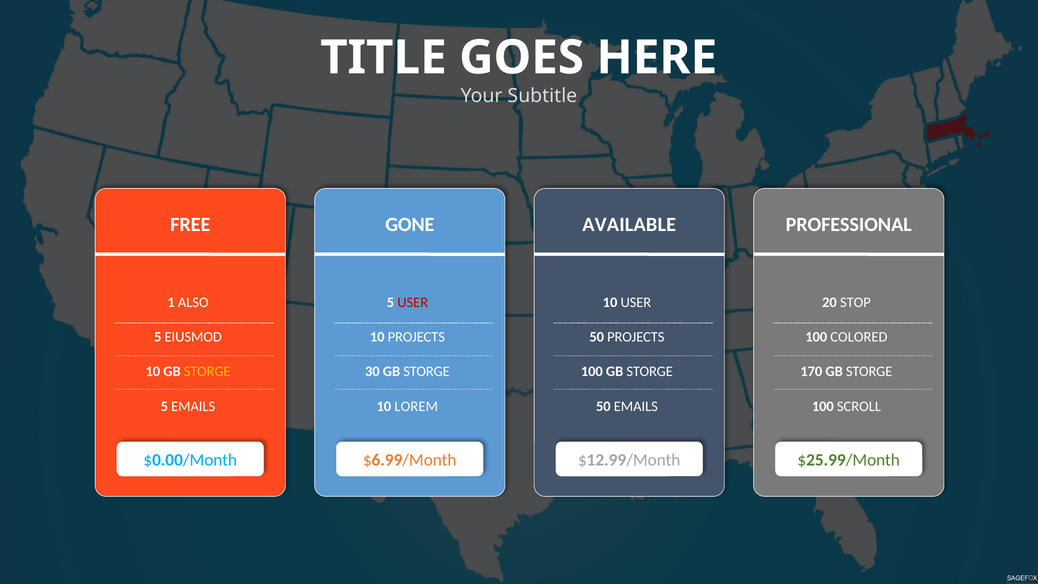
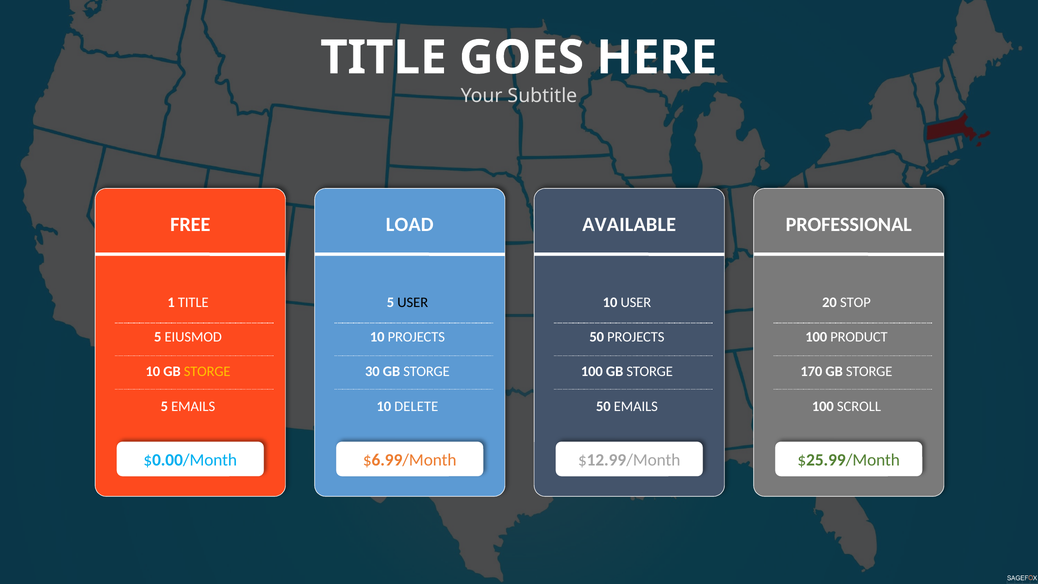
GONE: GONE -> LOAD
1 ALSO: ALSO -> TITLE
USER at (413, 302) colour: red -> black
COLORED: COLORED -> PRODUCT
LOREM: LOREM -> DELETE
